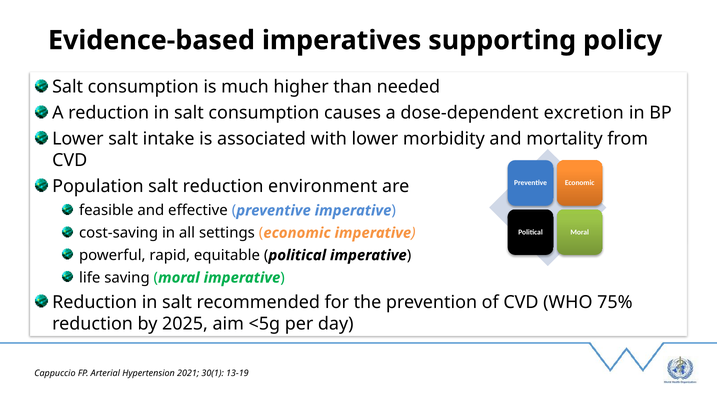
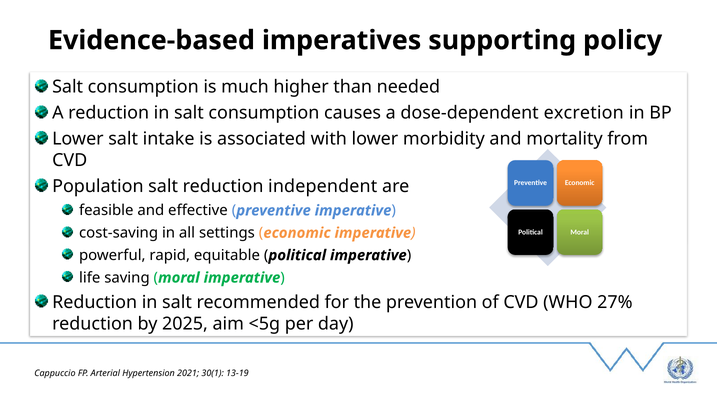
environment: environment -> independent
75%: 75% -> 27%
